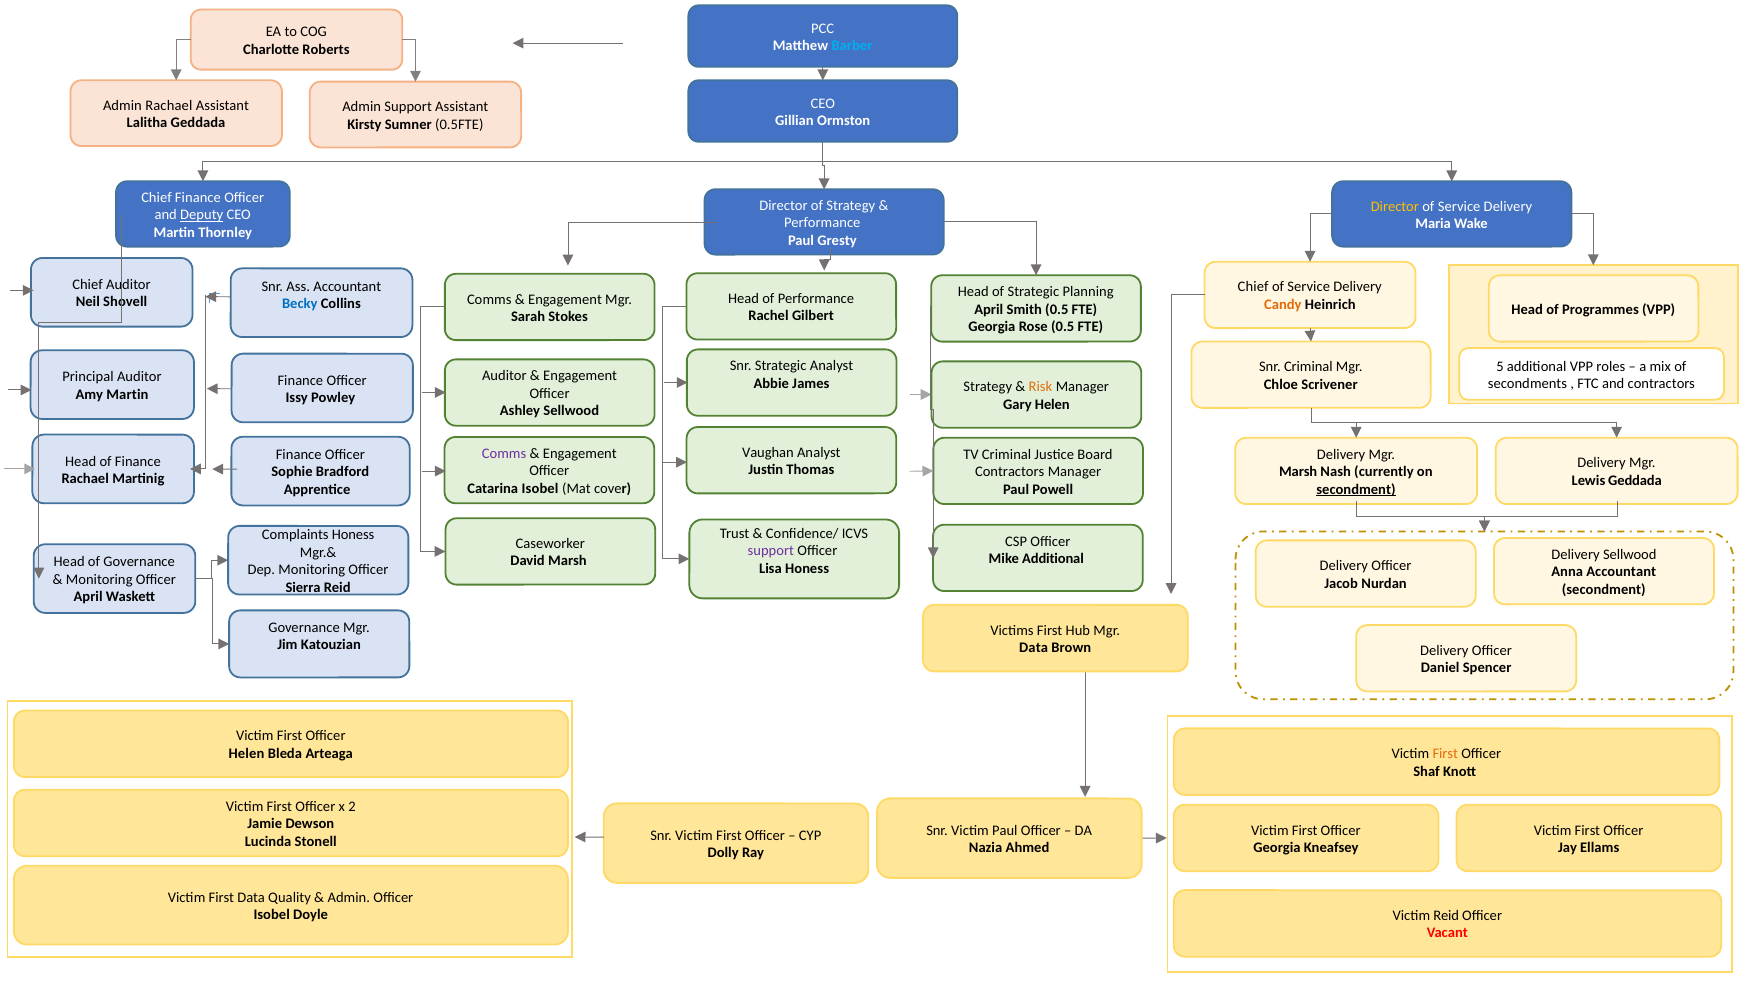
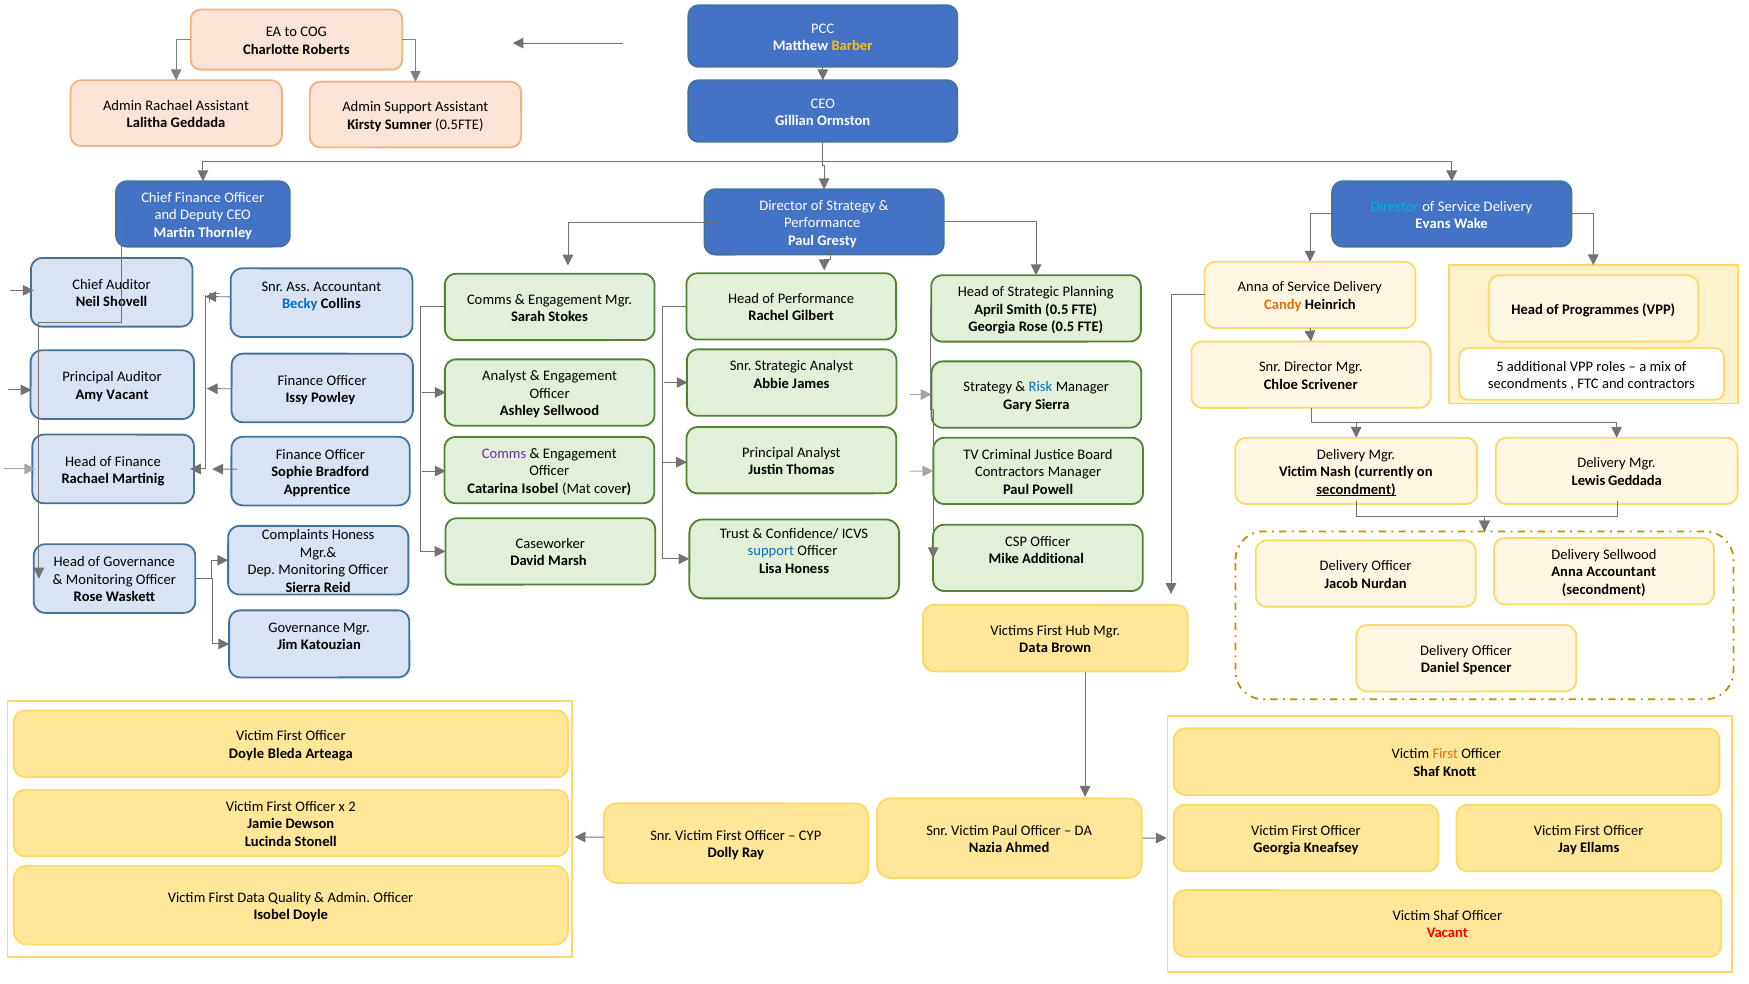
Barber colour: light blue -> yellow
Director at (1395, 206) colour: yellow -> light blue
Deputy underline: present -> none
Maria: Maria -> Evans
Chief at (1253, 287): Chief -> Anna
Snr Criminal: Criminal -> Director
Auditor at (504, 376): Auditor -> Analyst
Risk colour: orange -> blue
Amy Martin: Martin -> Vacant
Gary Helen: Helen -> Sierra
Vaughan at (768, 452): Vaughan -> Principal
Marsh at (1298, 472): Marsh -> Victim
support at (771, 551) colour: purple -> blue
April at (88, 597): April -> Rose
Helen at (247, 753): Helen -> Doyle
Victim Reid: Reid -> Shaf
